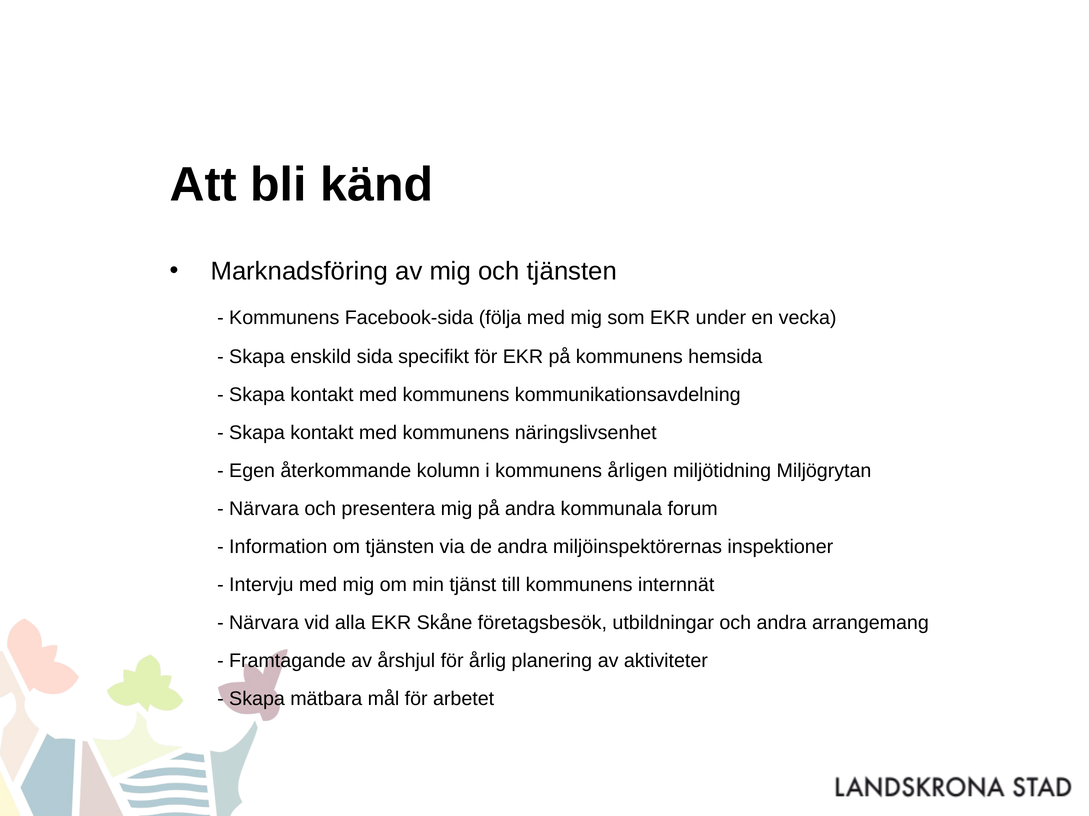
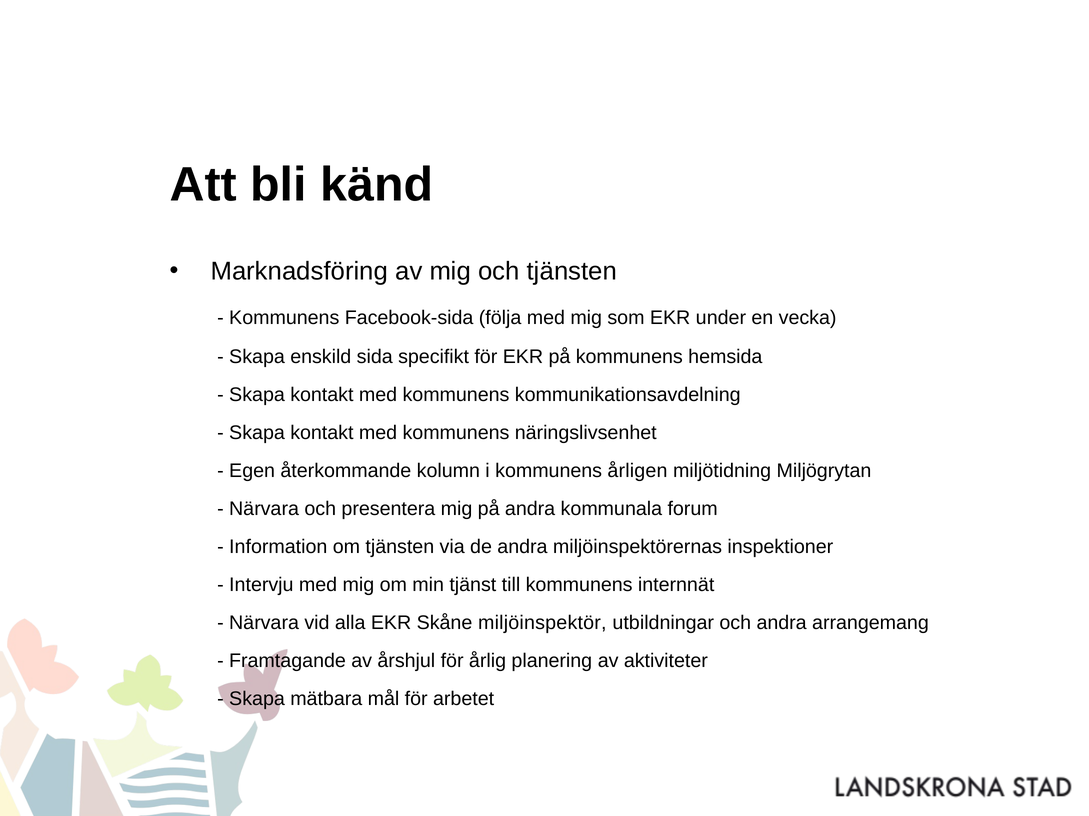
företagsbesök: företagsbesök -> miljöinspektör
